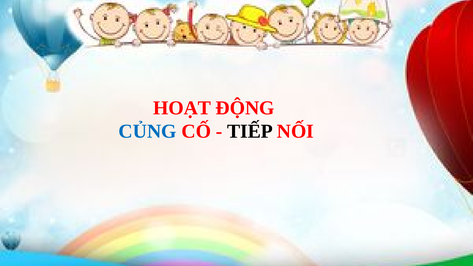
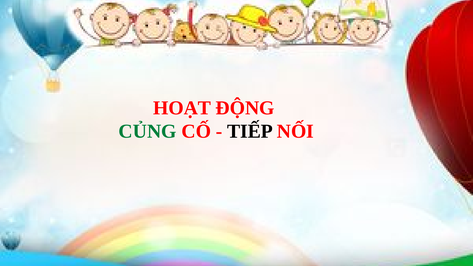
CỦNG colour: blue -> green
